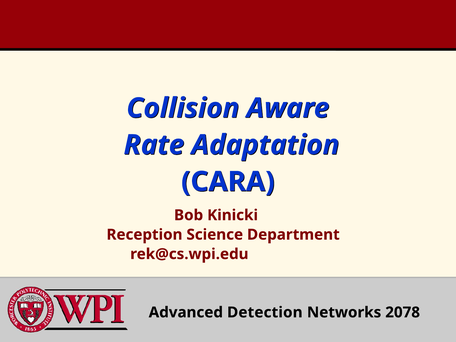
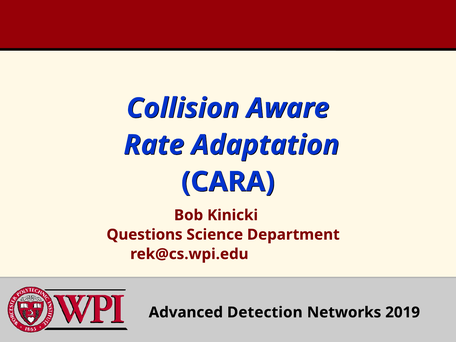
Reception: Reception -> Questions
2078: 2078 -> 2019
